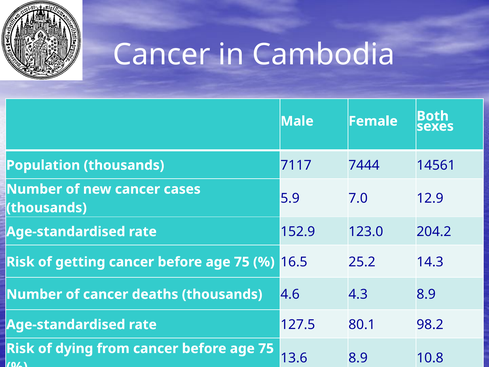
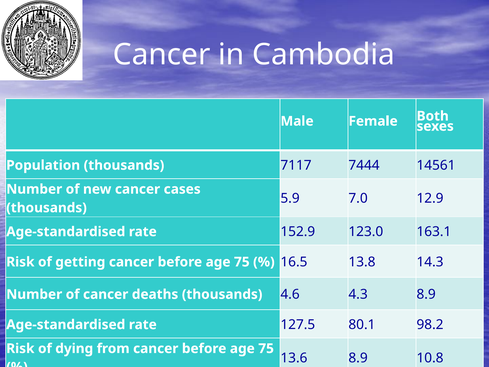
204.2: 204.2 -> 163.1
25.2: 25.2 -> 13.8
